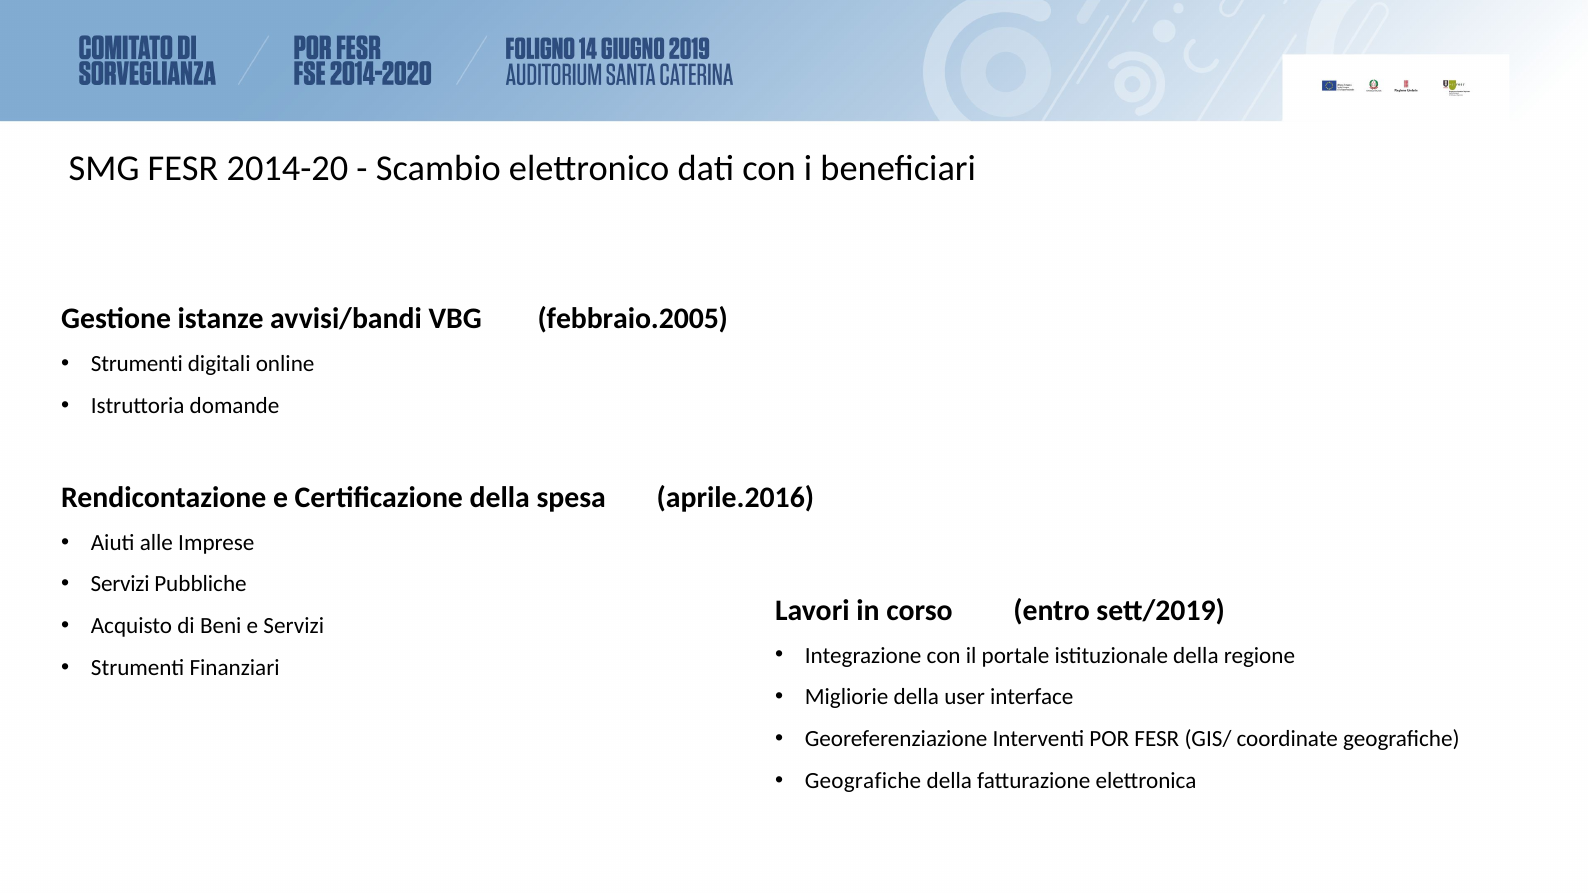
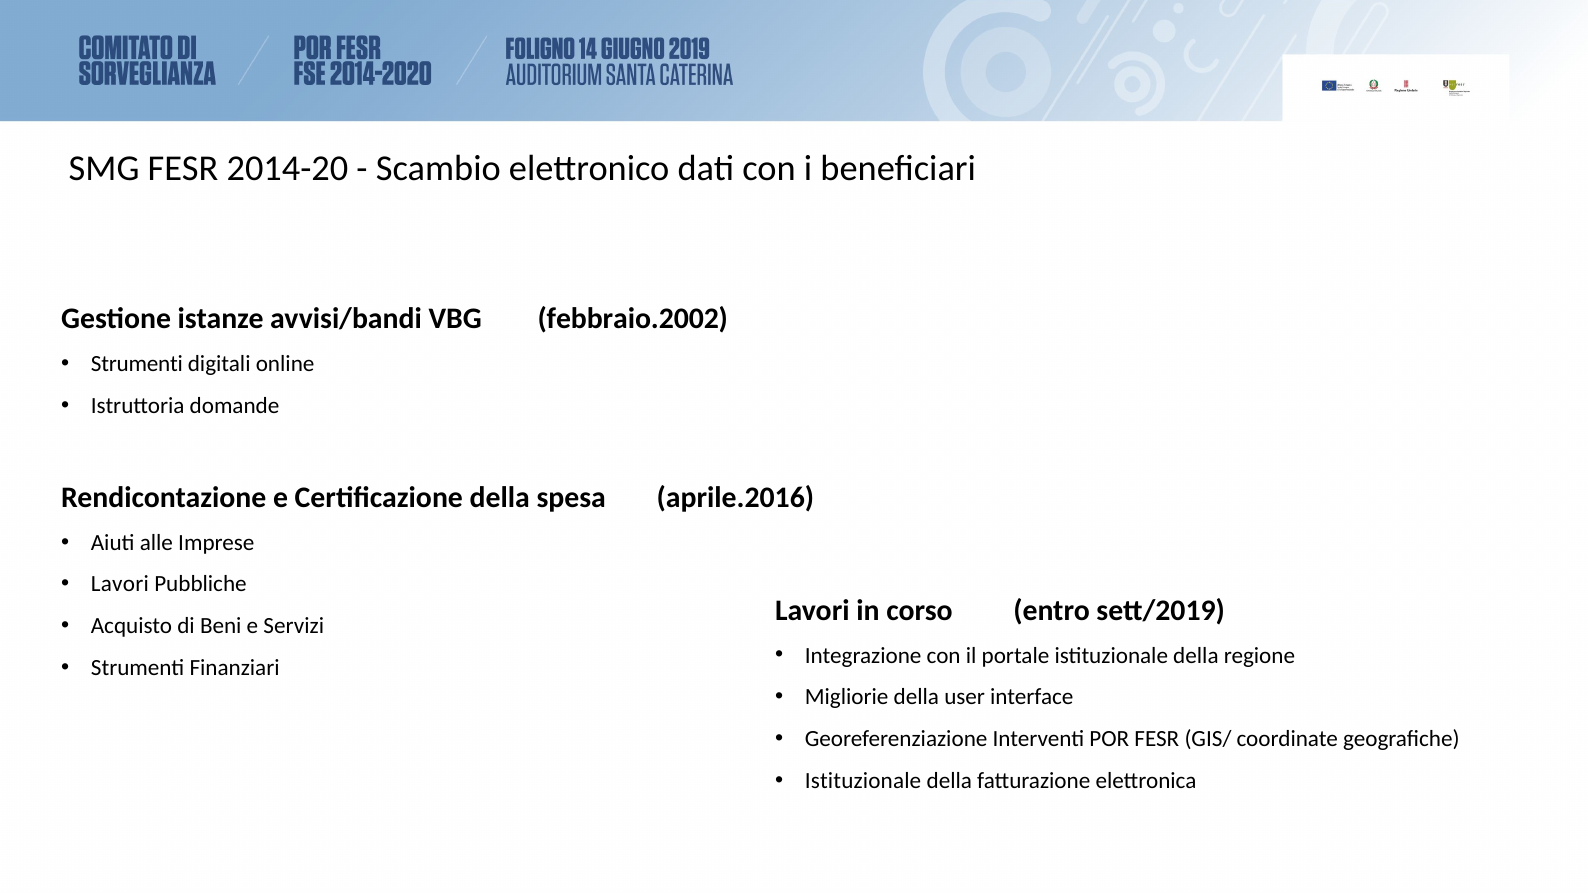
febbraio.2005: febbraio.2005 -> febbraio.2002
Servizi at (120, 585): Servizi -> Lavori
Geografiche at (863, 781): Geografiche -> Istituzionale
